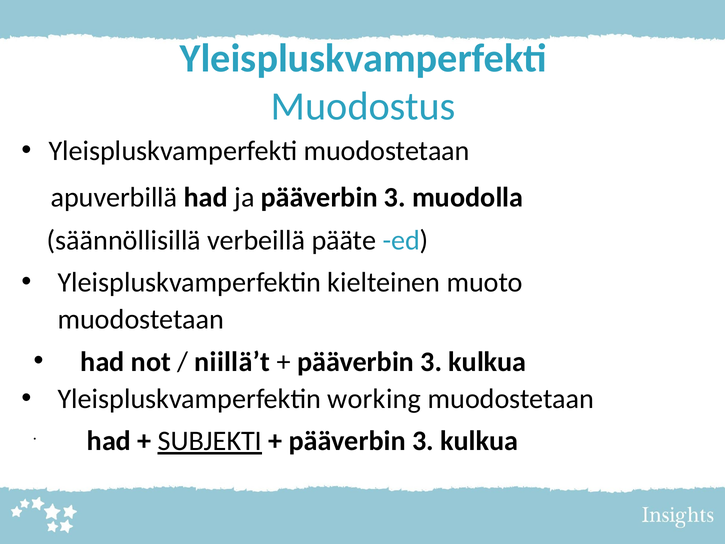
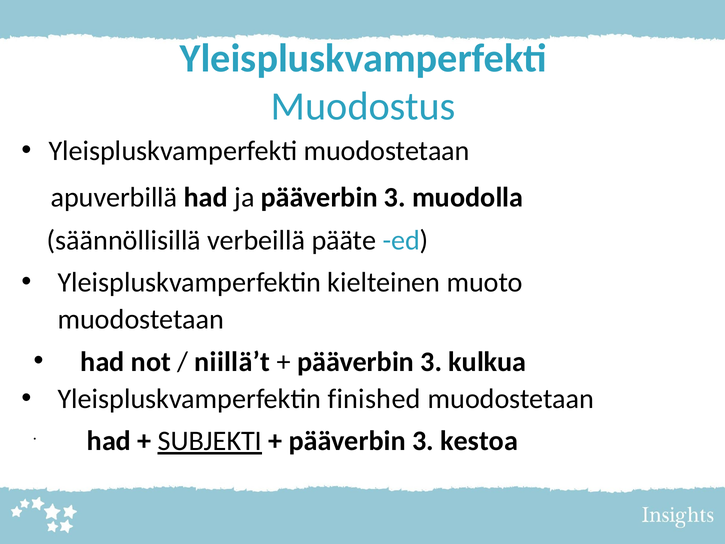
working: working -> finished
kulkua at (479, 441): kulkua -> kestoa
